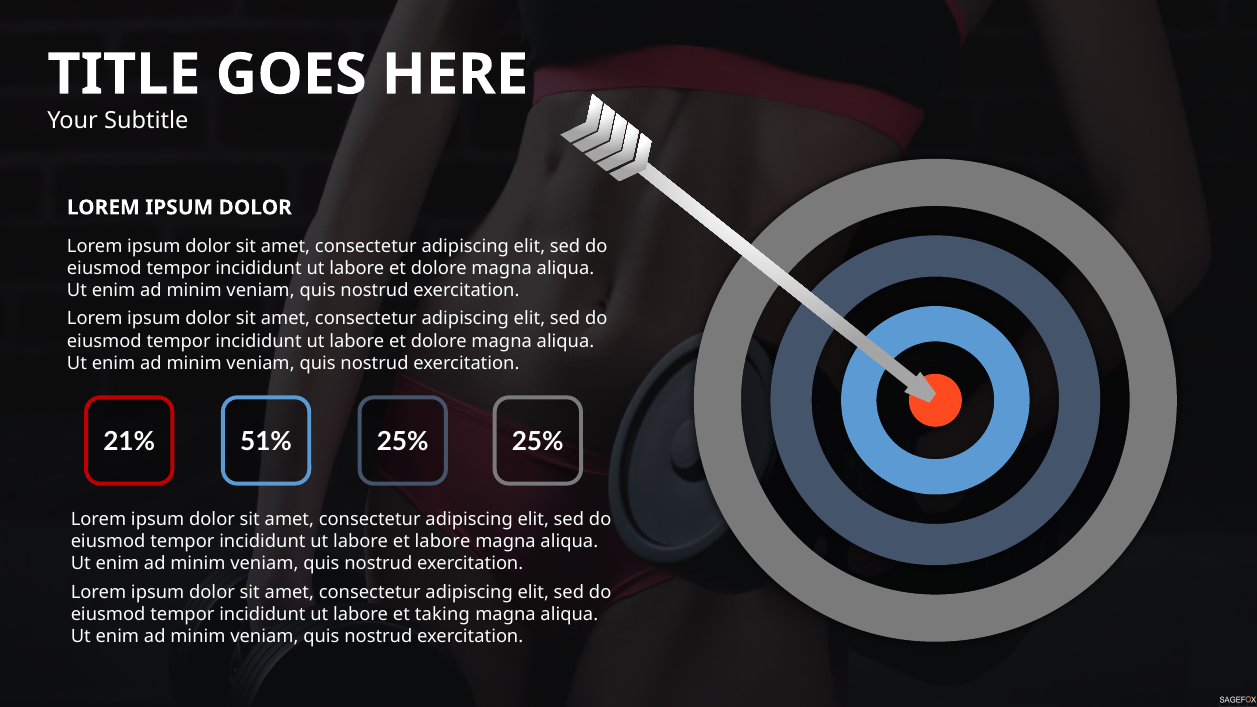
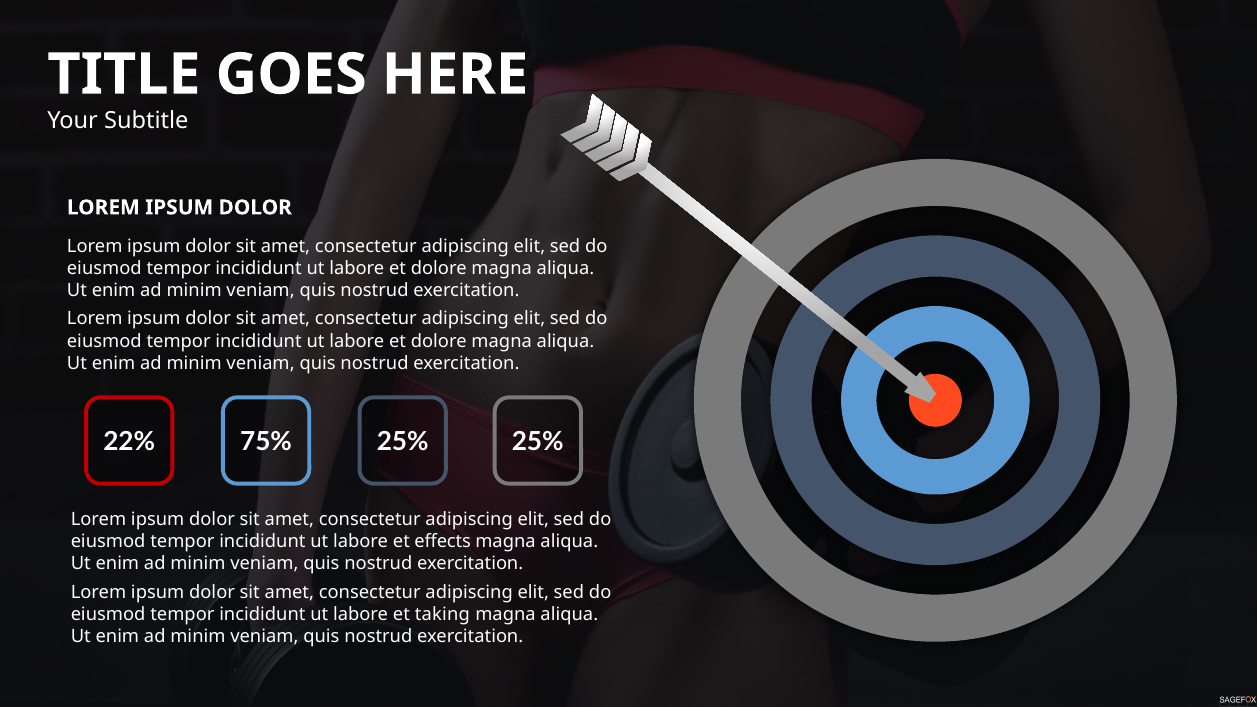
21%: 21% -> 22%
51%: 51% -> 75%
et labore: labore -> effects
